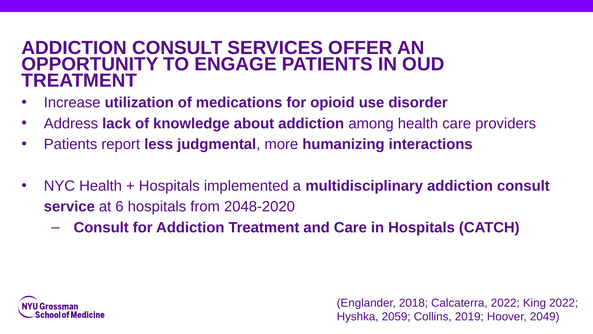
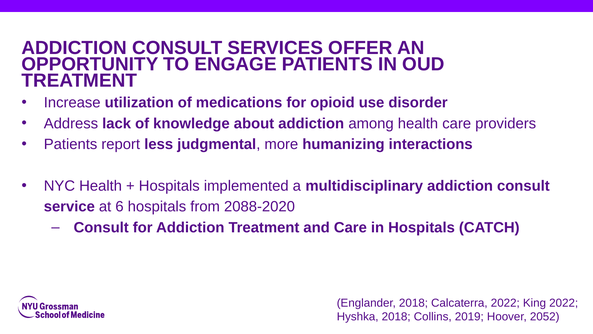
2048-2020: 2048-2020 -> 2088-2020
Hyshka 2059: 2059 -> 2018
2049: 2049 -> 2052
